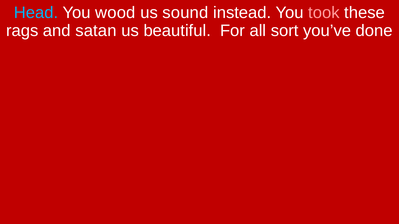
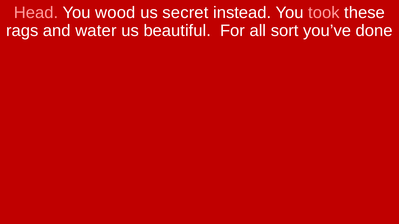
Head colour: light blue -> pink
sound: sound -> secret
satan: satan -> water
